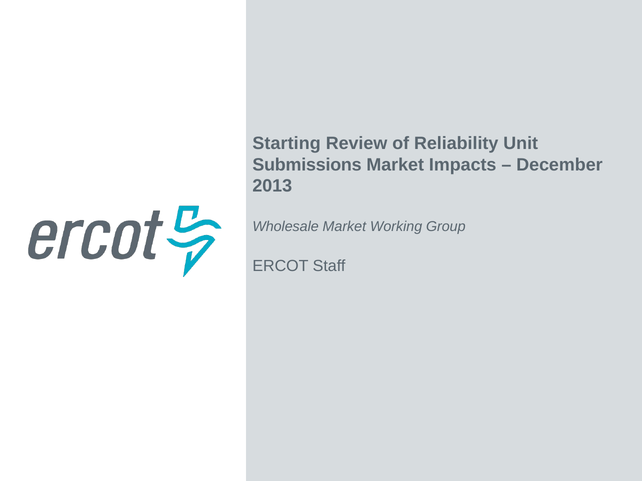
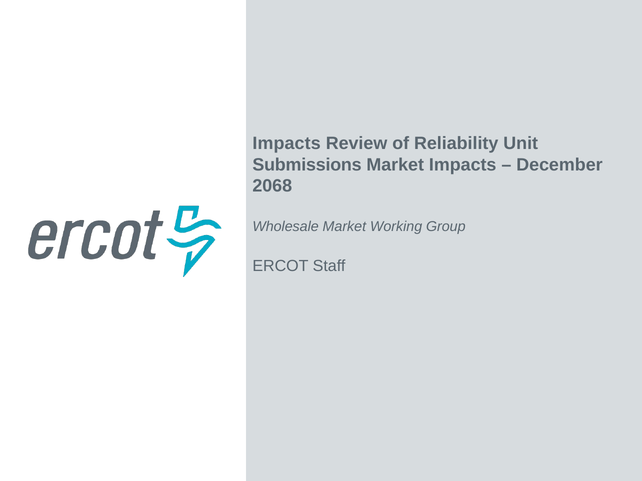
Starting at (287, 143): Starting -> Impacts
2013: 2013 -> 2068
